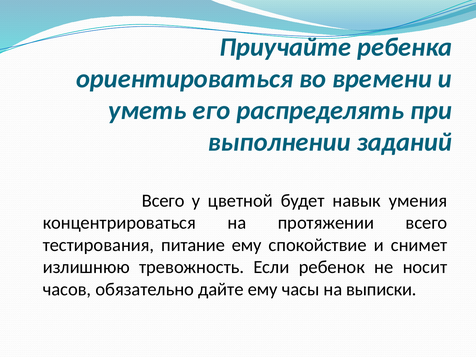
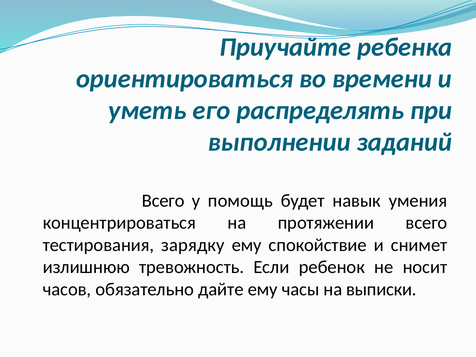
цветной: цветной -> помощь
питание: питание -> зарядку
